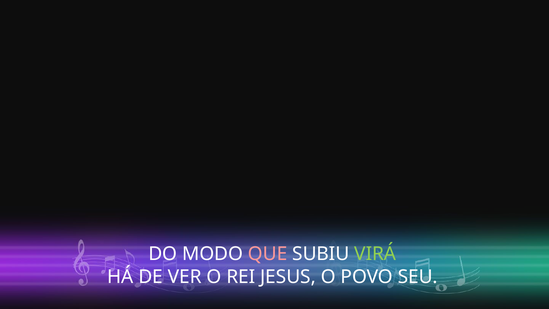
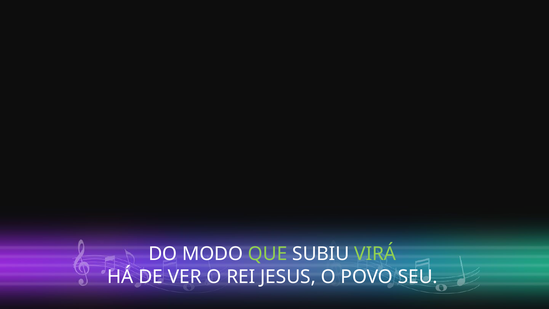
QUE colour: pink -> light green
